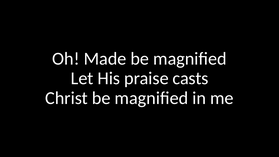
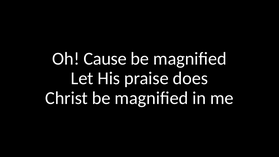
Made: Made -> Cause
casts: casts -> does
